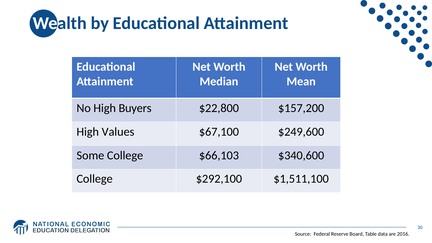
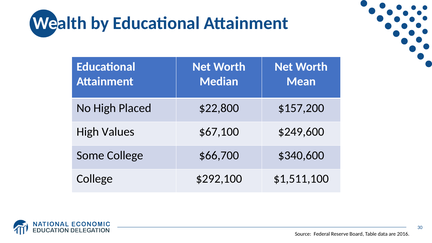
Buyers: Buyers -> Placed
$66,103: $66,103 -> $66,700
